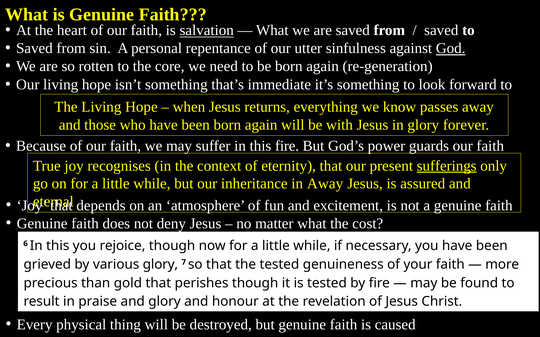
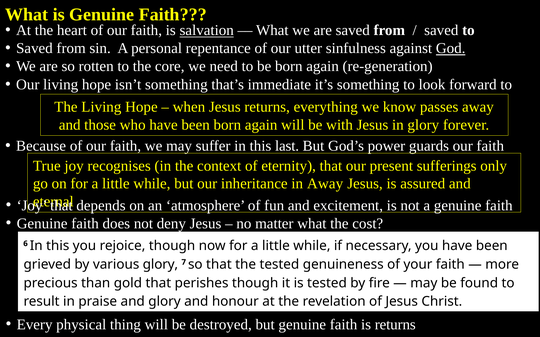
this fire: fire -> last
sufferings underline: present -> none
is caused: caused -> returns
